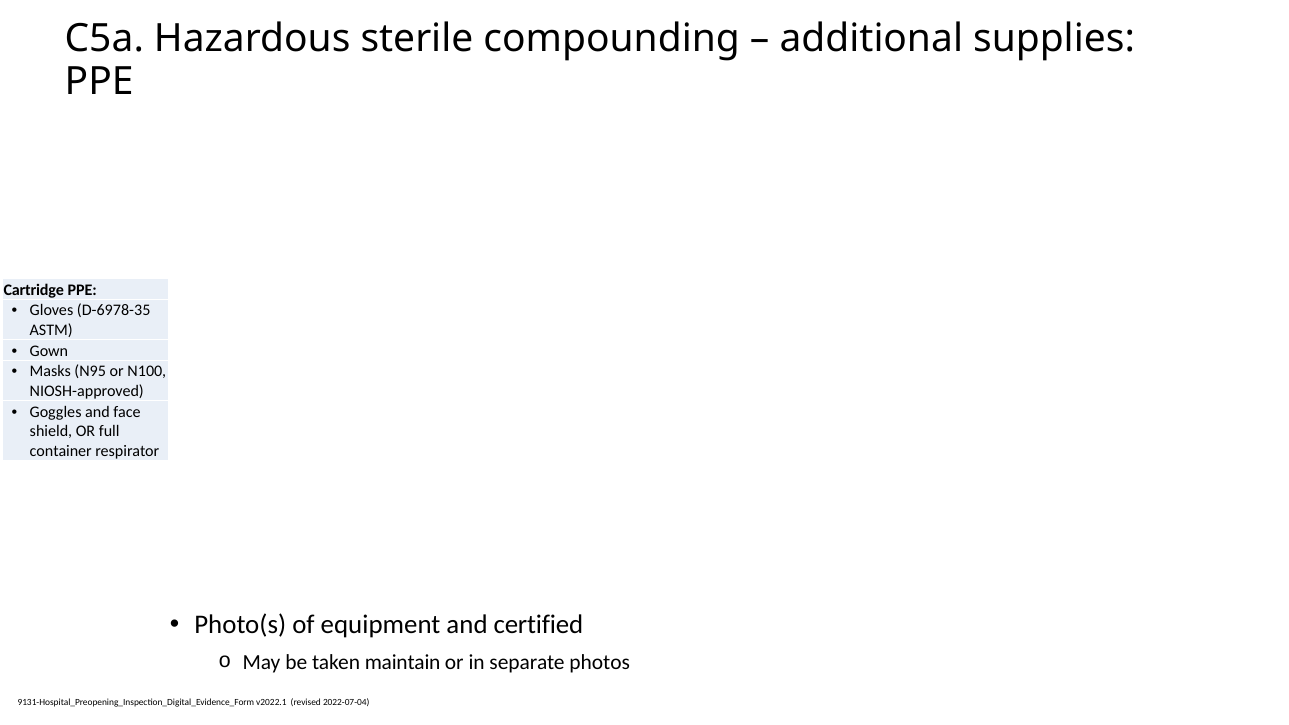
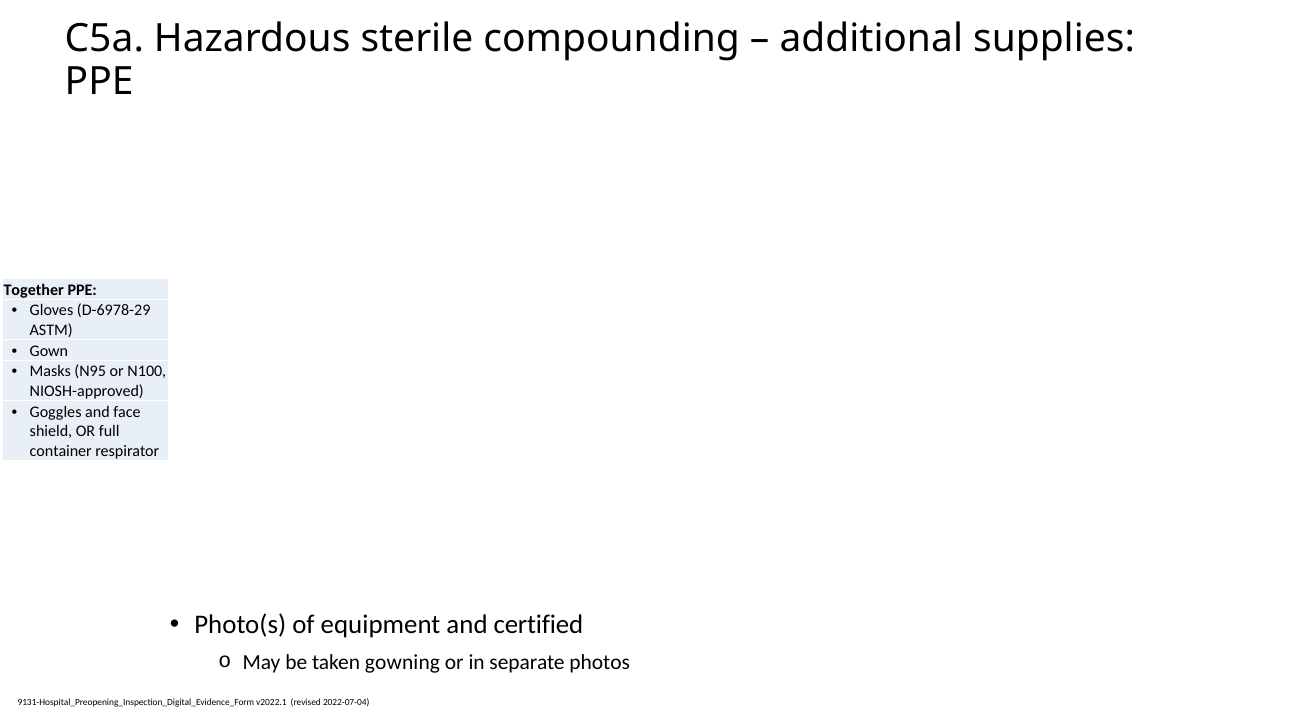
Cartridge: Cartridge -> Together
D-6978-35: D-6978-35 -> D-6978-29
maintain: maintain -> gowning
